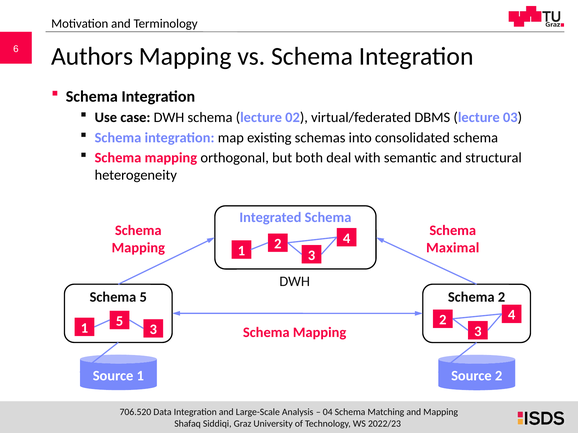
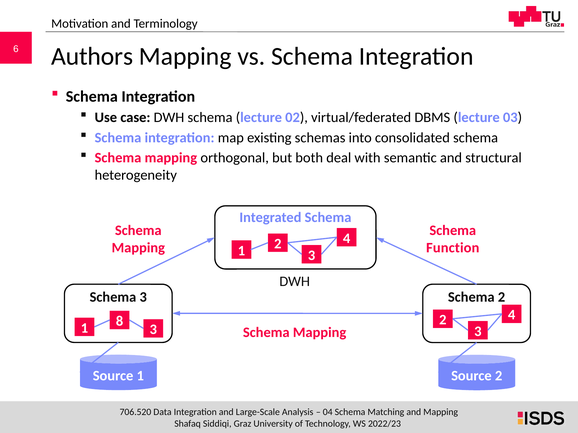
Maximal: Maximal -> Function
Schema 5: 5 -> 3
1 5: 5 -> 8
